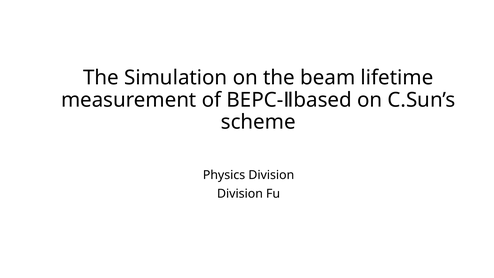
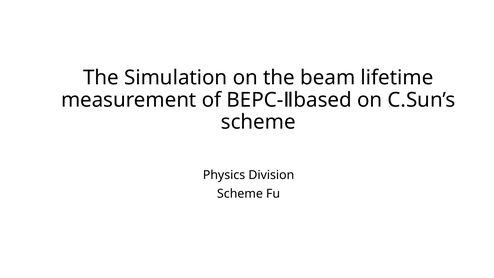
Division at (240, 194): Division -> Scheme
